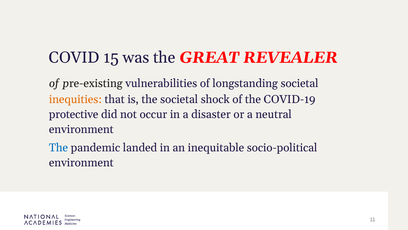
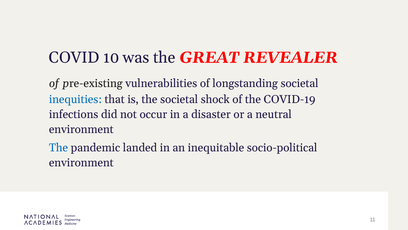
15: 15 -> 10
inequities colour: orange -> blue
protective: protective -> infections
